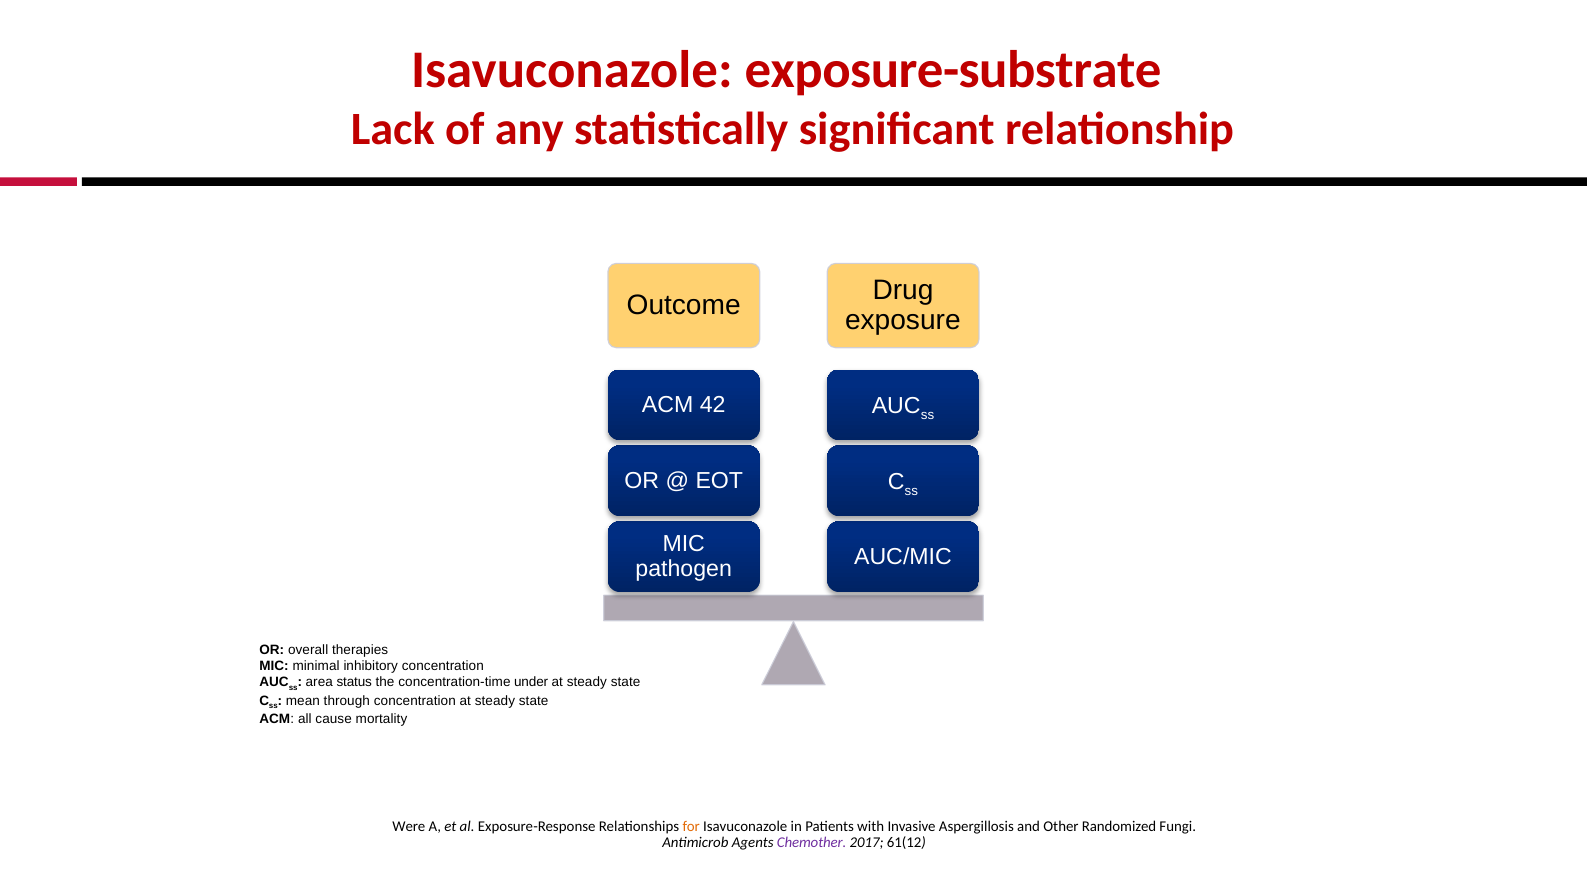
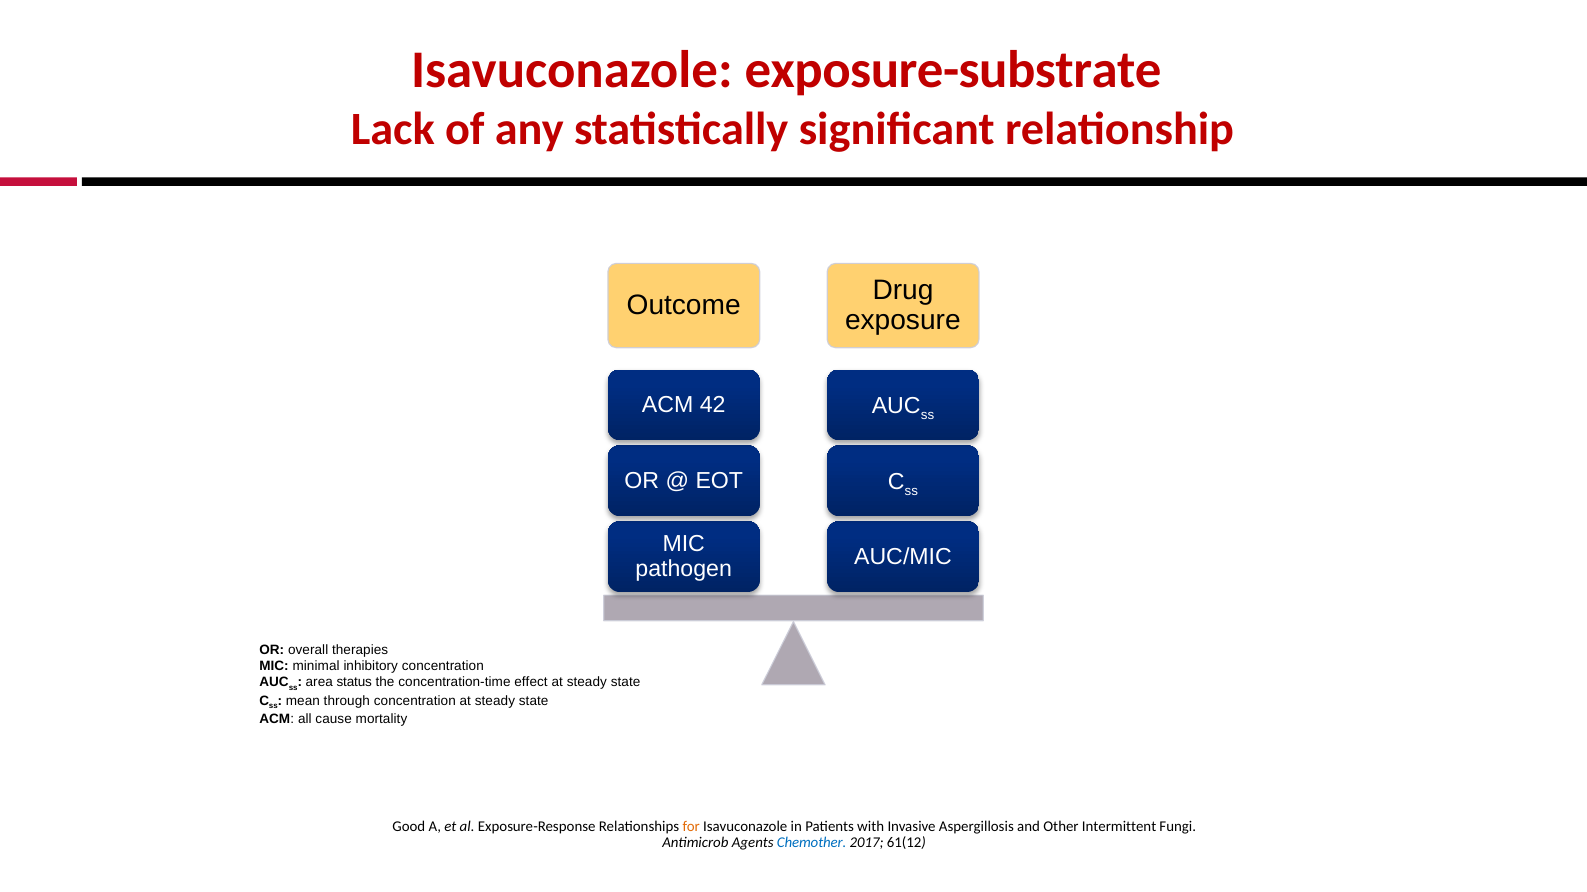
under: under -> effect
Were: Were -> Good
Randomized: Randomized -> Intermittent
Chemother colour: purple -> blue
